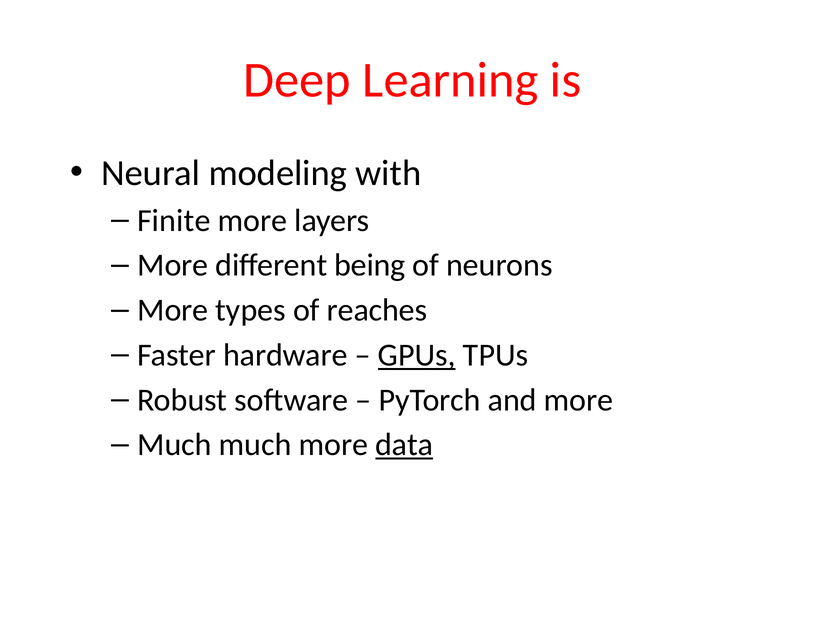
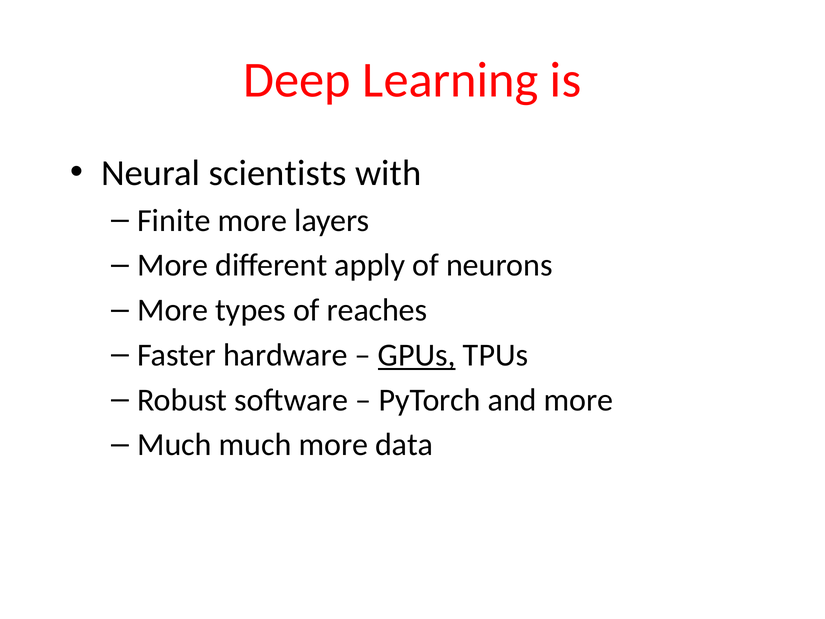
modeling: modeling -> scientists
being: being -> apply
data underline: present -> none
